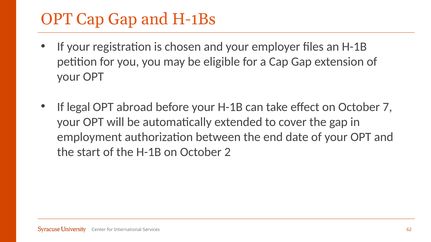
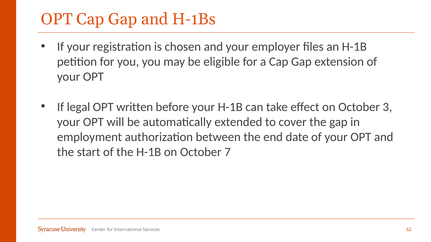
abroad: abroad -> written
7: 7 -> 3
2: 2 -> 7
